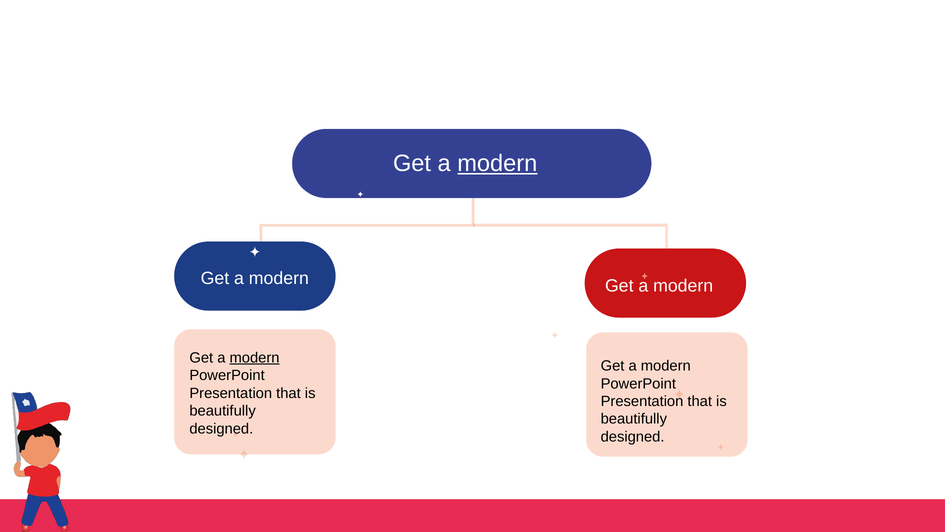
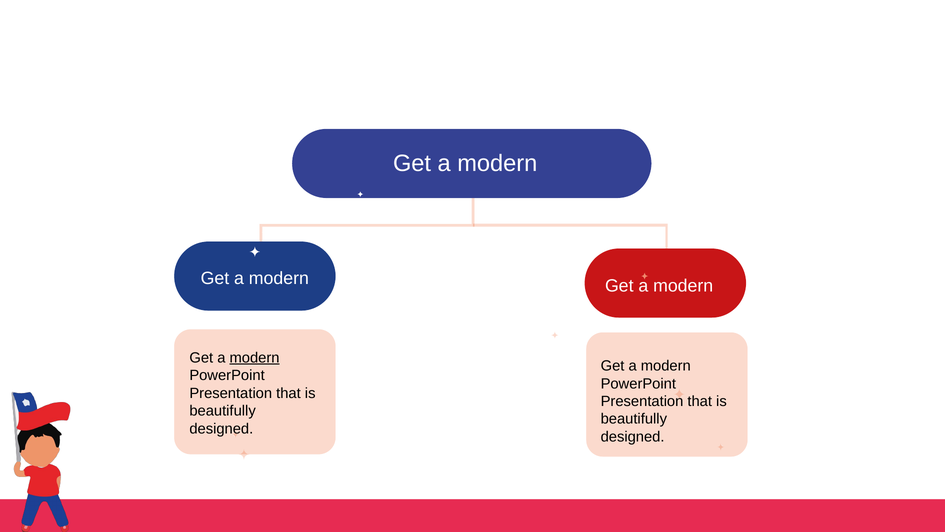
modern at (497, 164) underline: present -> none
